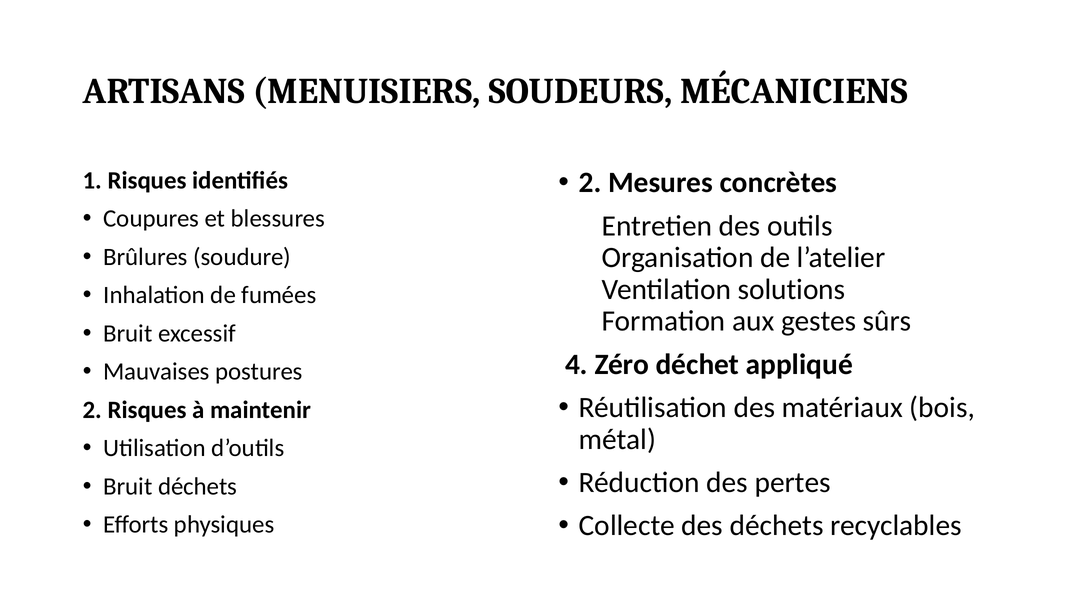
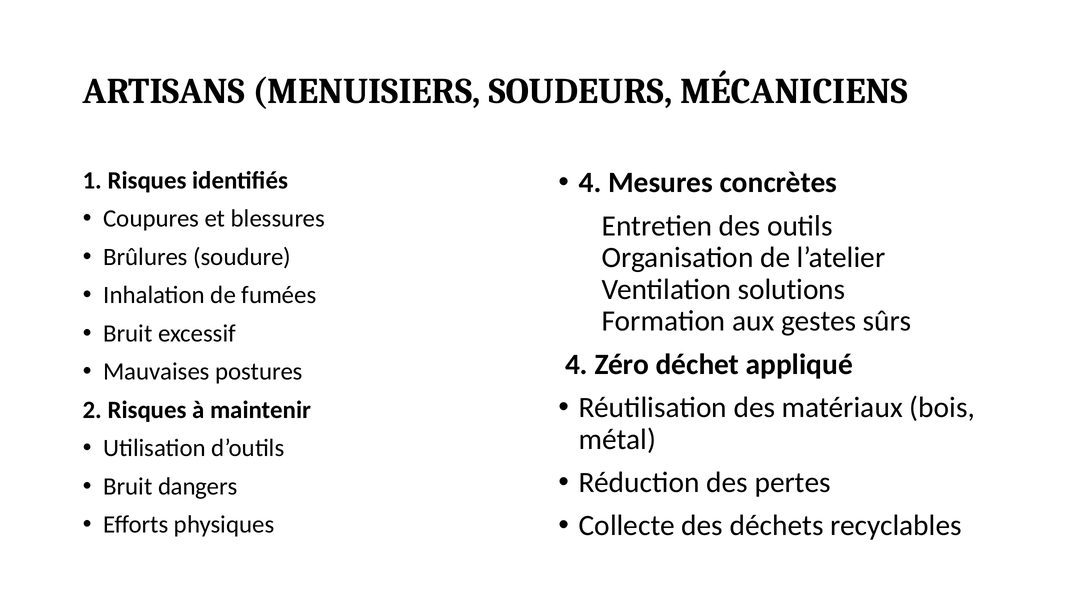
2 at (590, 183): 2 -> 4
Bruit déchets: déchets -> dangers
